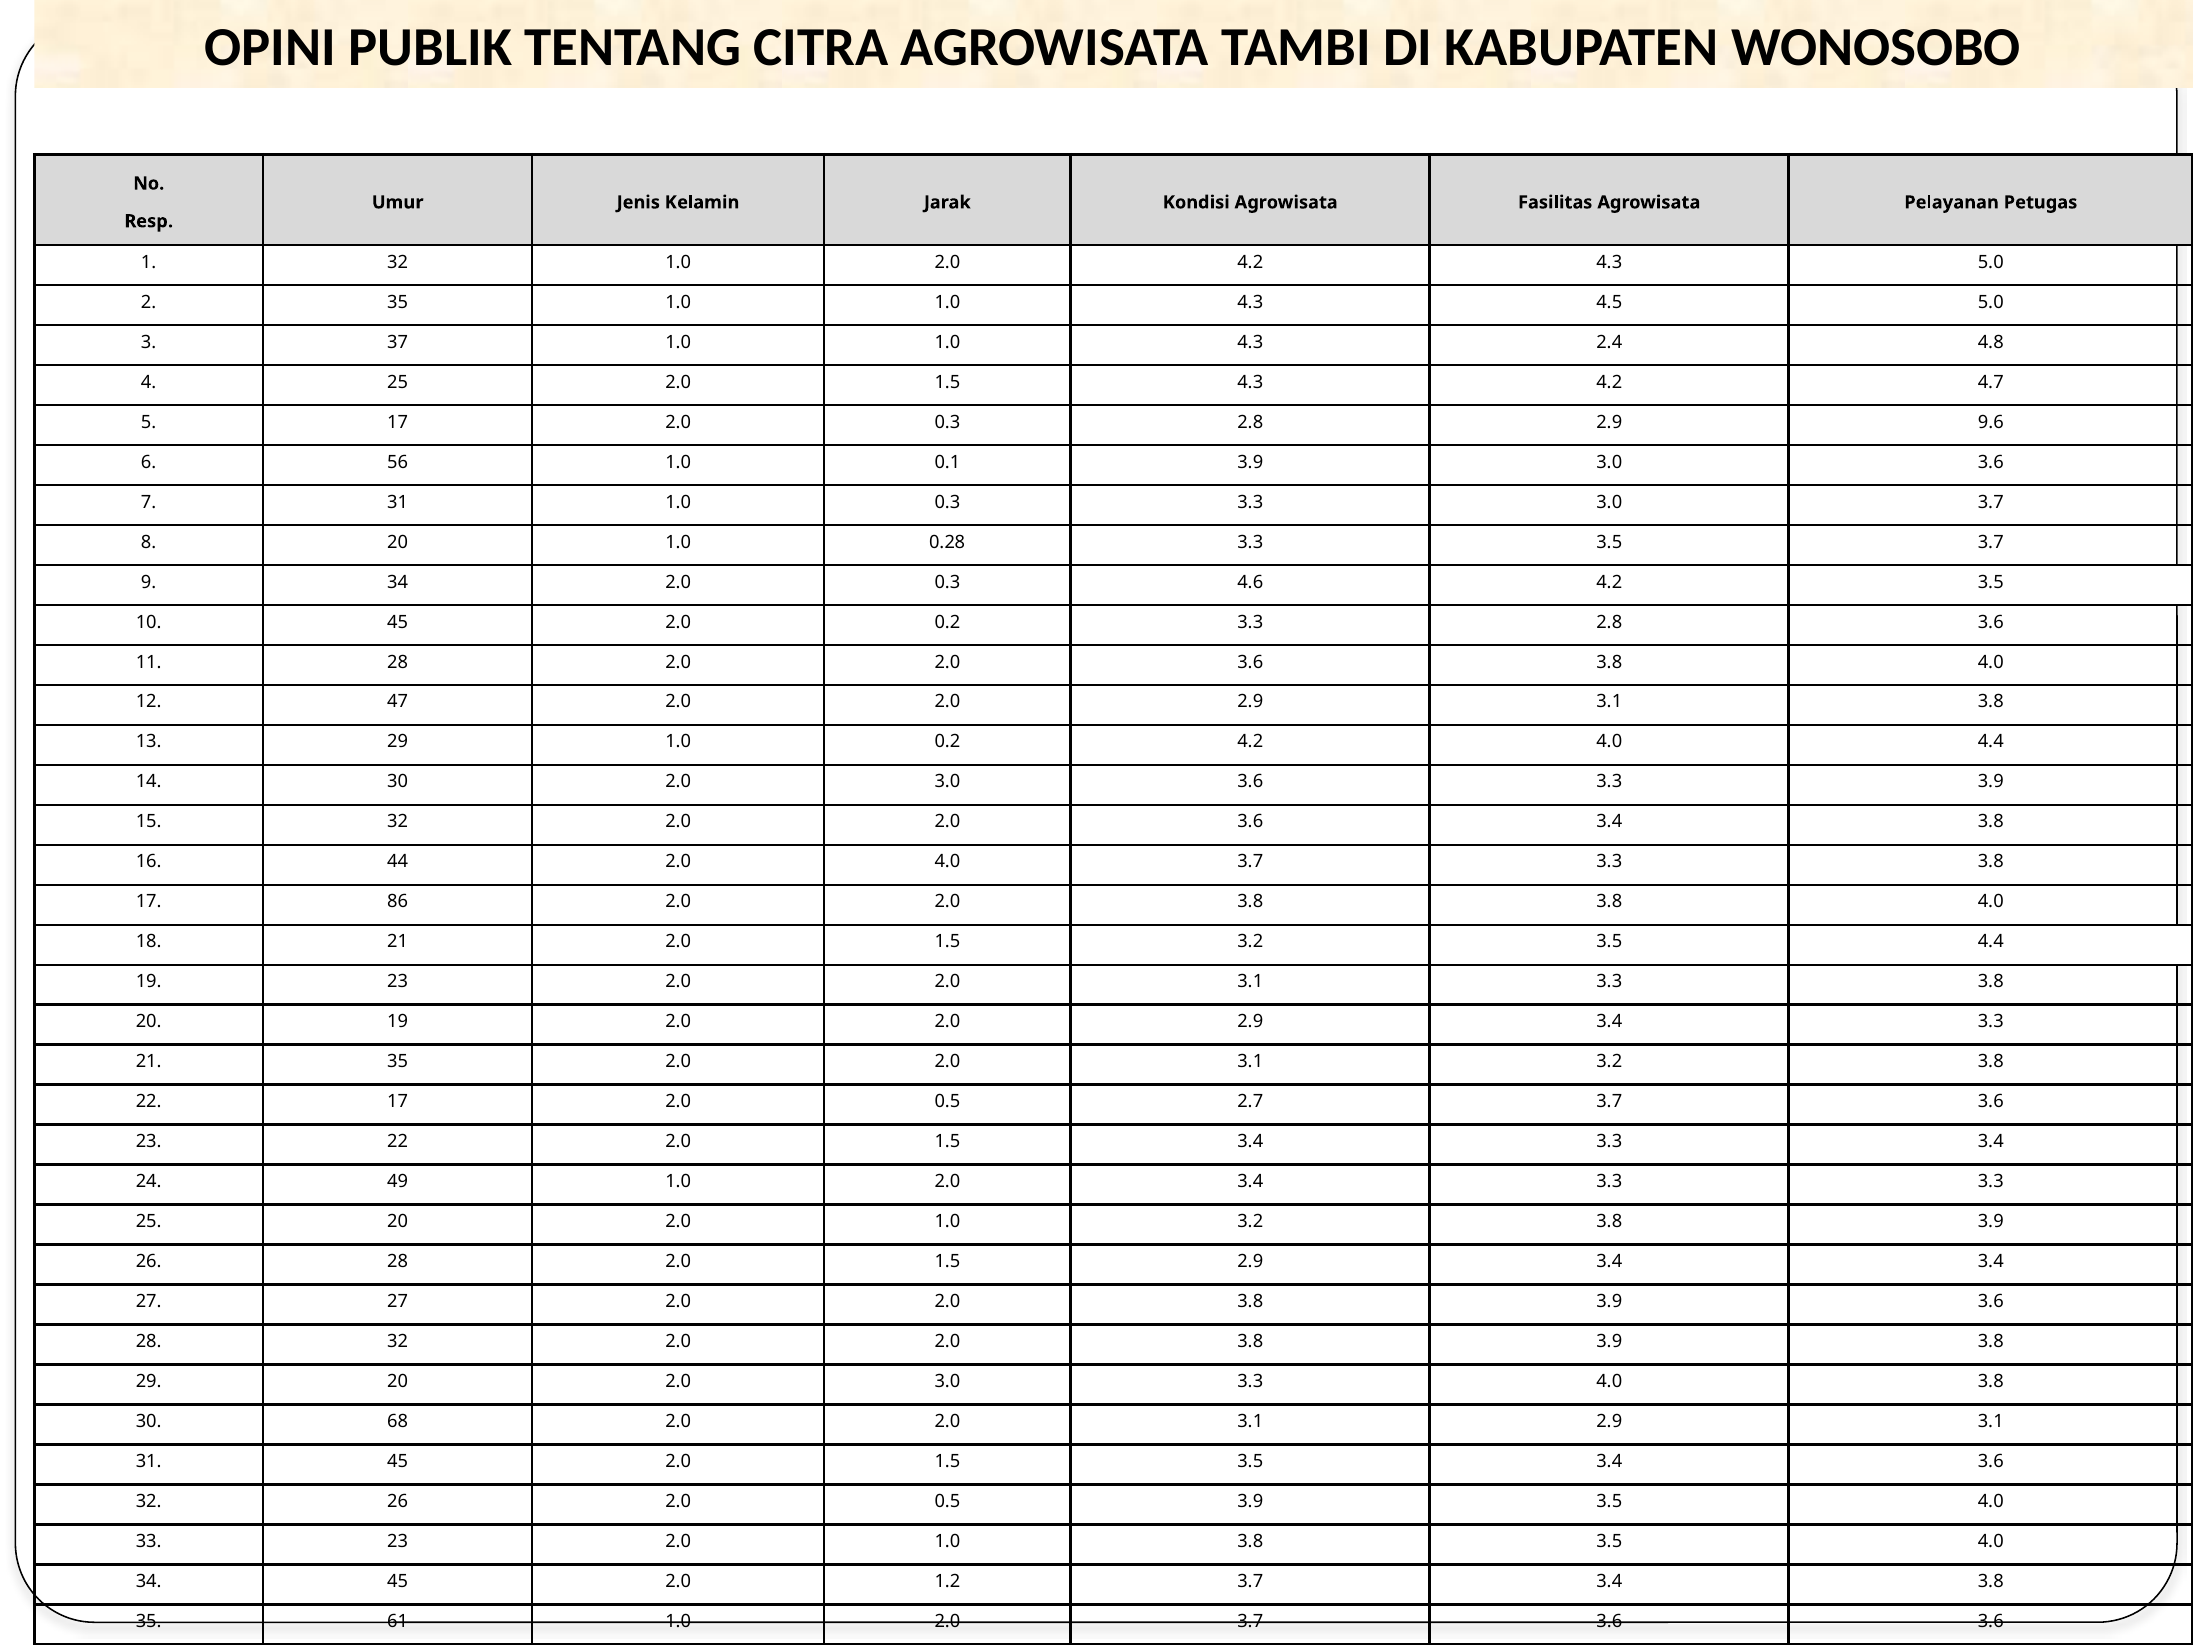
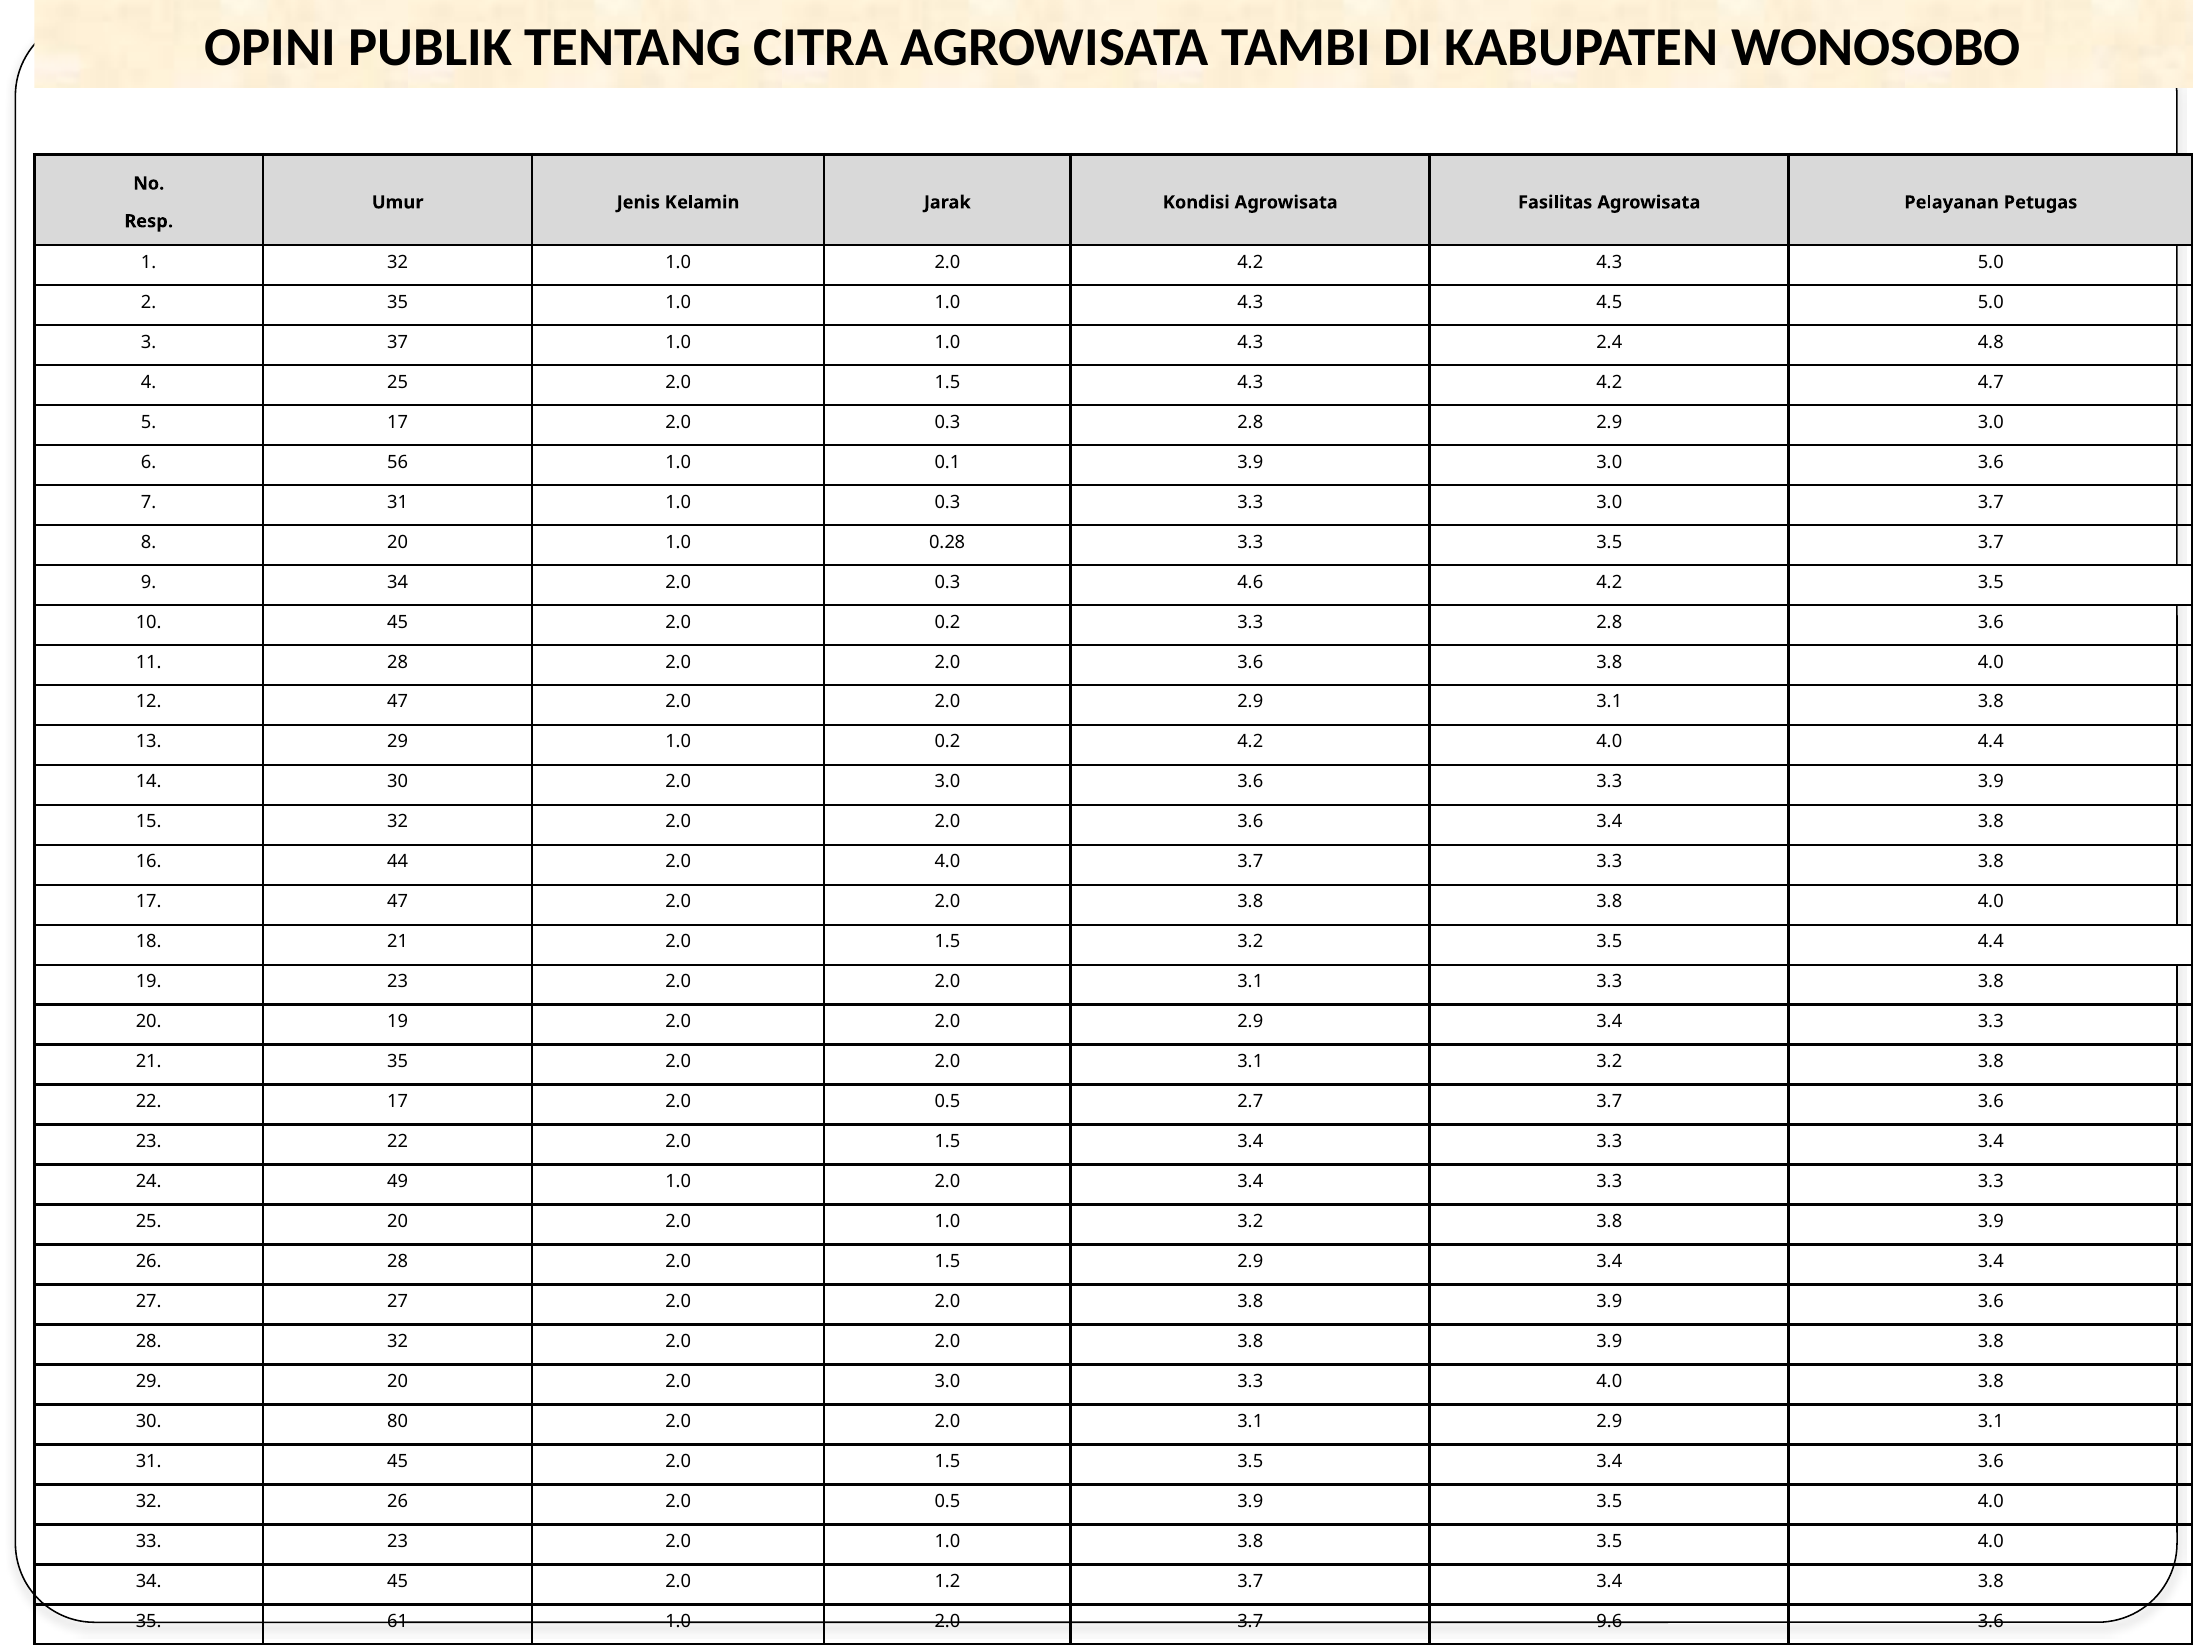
2.9 9.6: 9.6 -> 3.0
17 86: 86 -> 47
68: 68 -> 80
2.0 3.7 3.6: 3.6 -> 9.6
